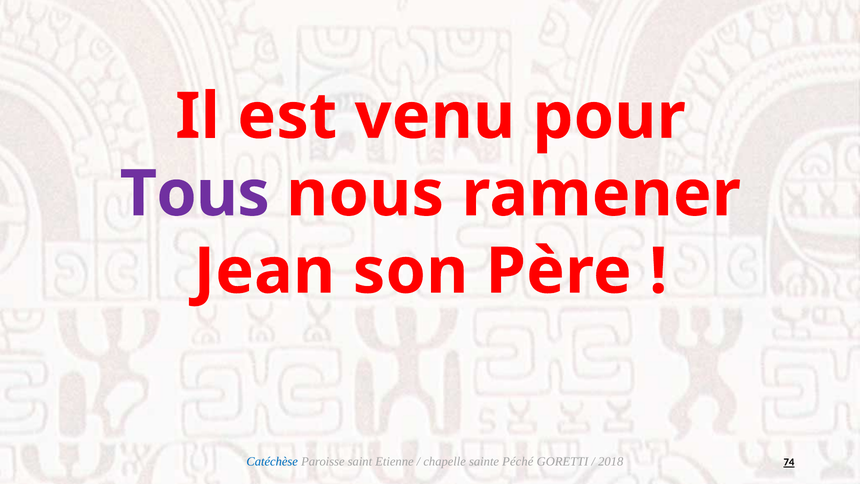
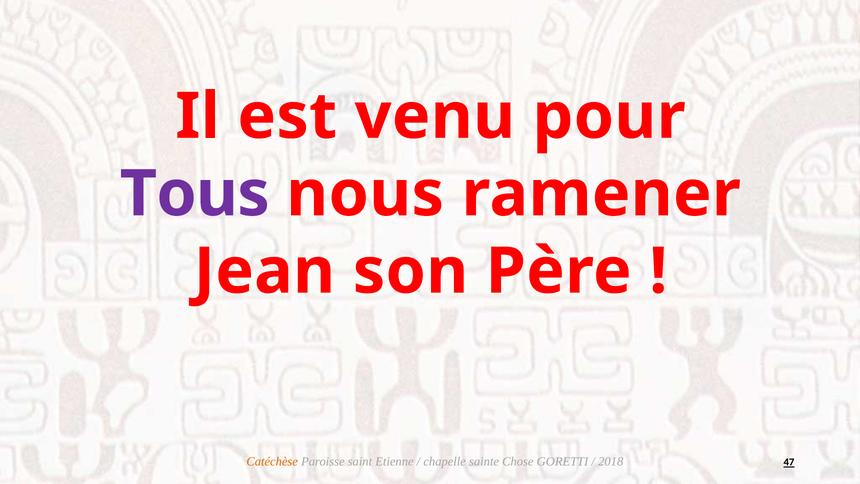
Catéchèse colour: blue -> orange
Péché: Péché -> Chose
74: 74 -> 47
